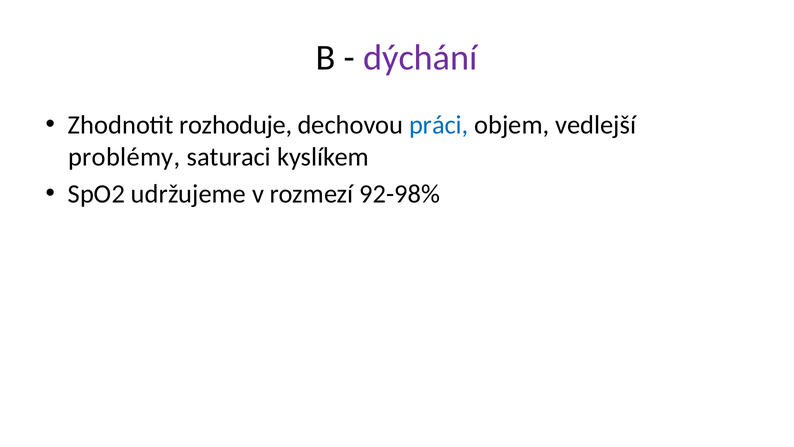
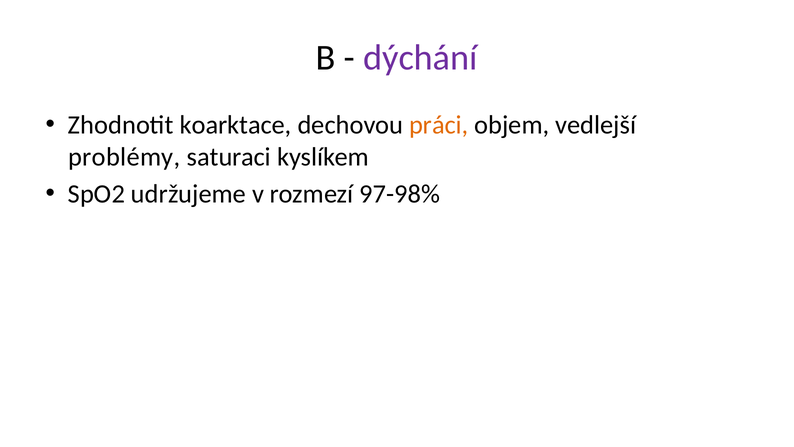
rozhoduje: rozhoduje -> koarktace
práci colour: blue -> orange
92-98%: 92-98% -> 97-98%
